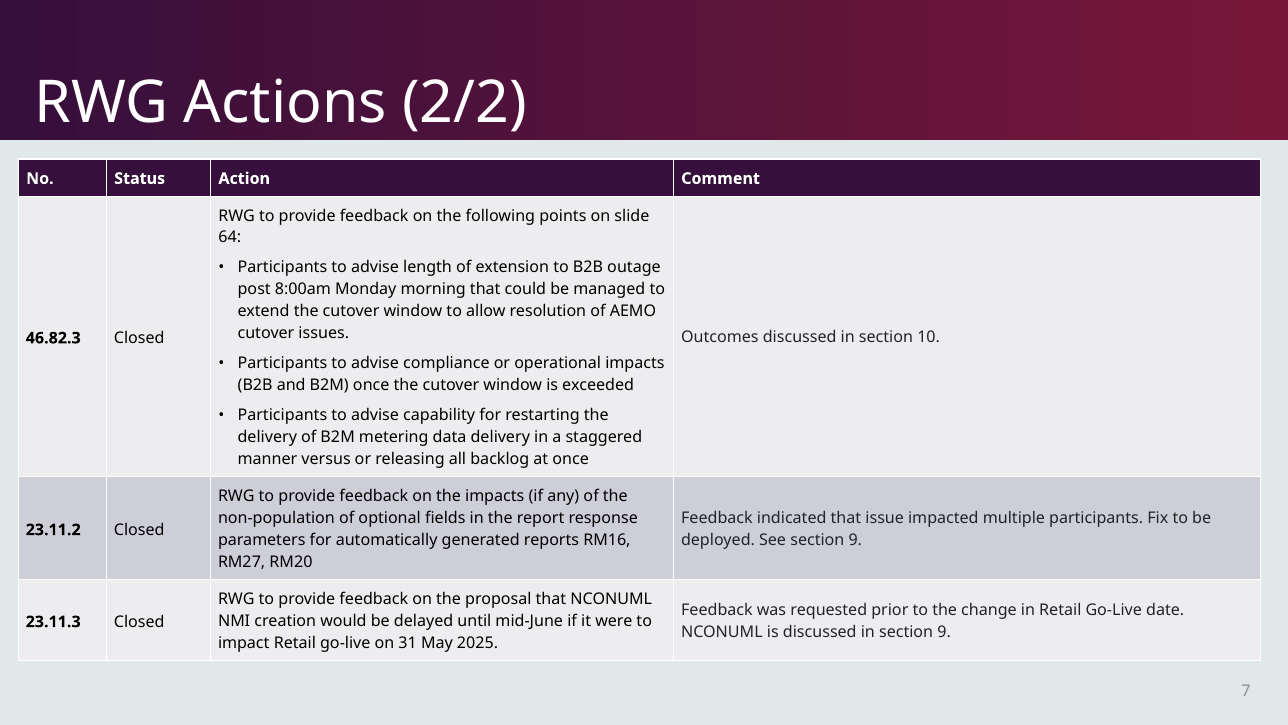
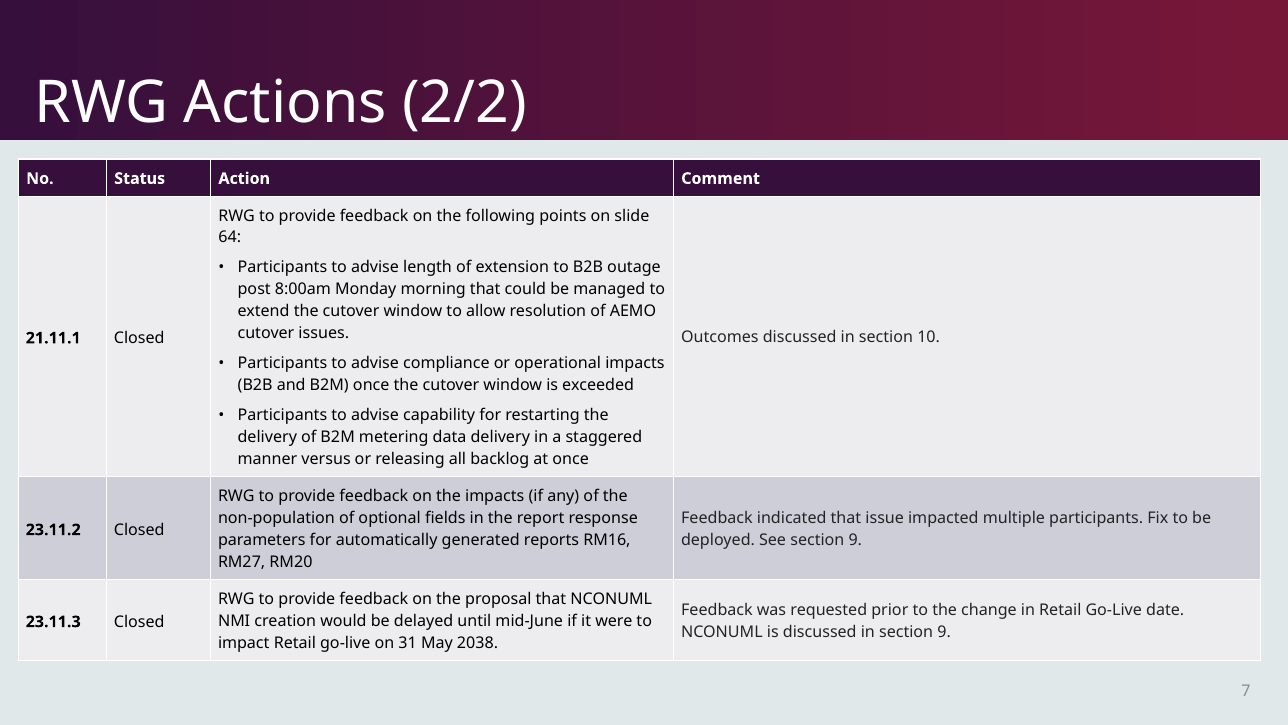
46.82.3: 46.82.3 -> 21.11.1
2025: 2025 -> 2038
